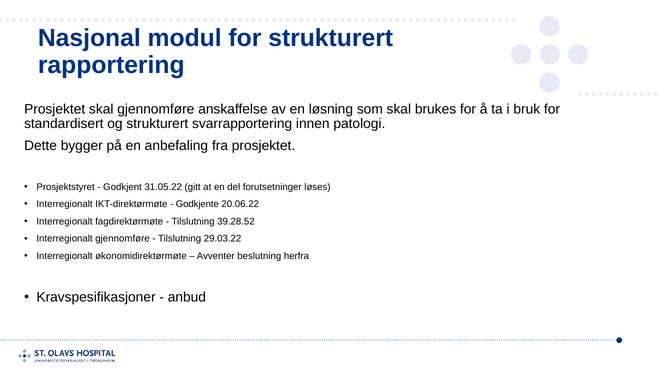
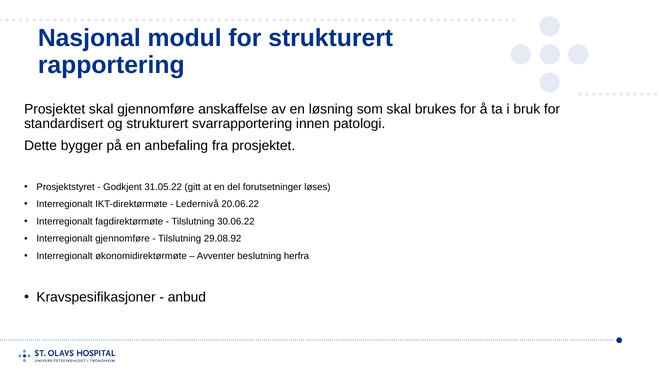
Godkjente: Godkjente -> Ledernivå
39.28.52: 39.28.52 -> 30.06.22
29.03.22: 29.03.22 -> 29.08.92
